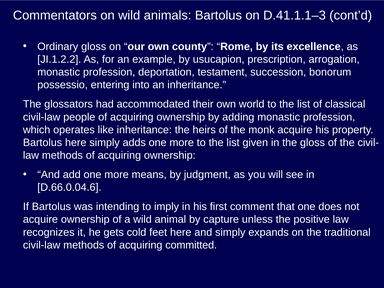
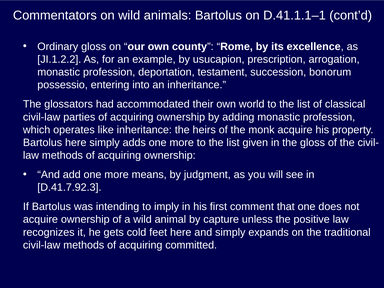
D.41.1.1–3: D.41.1.1–3 -> D.41.1.1–1
people: people -> parties
D.66.0.04.6: D.66.0.04.6 -> D.41.7.92.3
